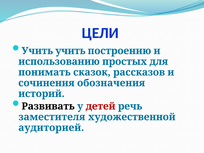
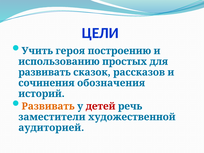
Учить учить: учить -> героя
понимать at (44, 72): понимать -> развивать
Развивать at (48, 106) colour: black -> orange
заместителя: заместителя -> заместители
